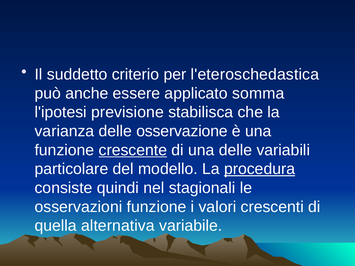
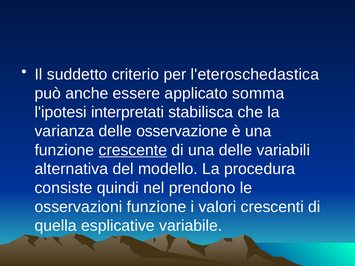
previsione: previsione -> interpretati
particolare: particolare -> alternativa
procedura underline: present -> none
stagionali: stagionali -> prendono
alternativa: alternativa -> esplicative
